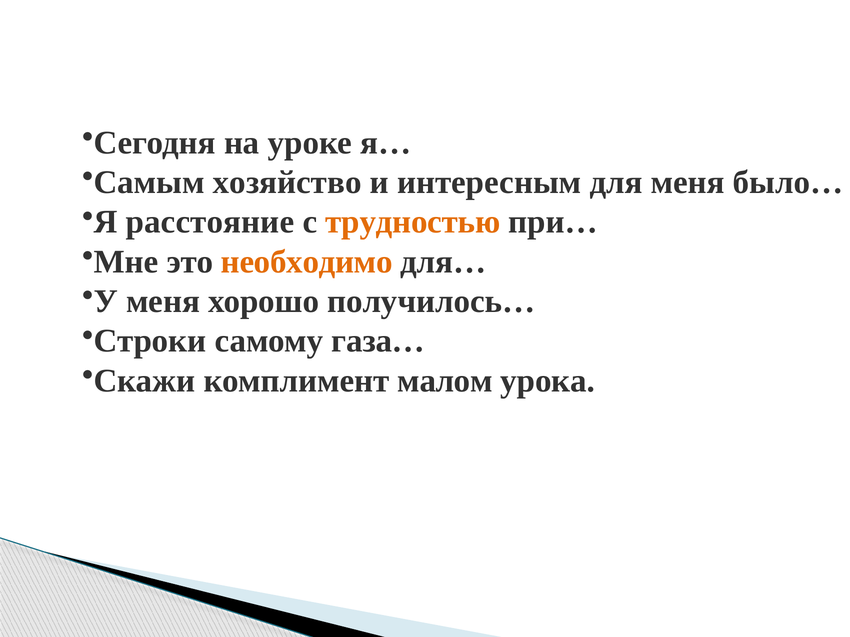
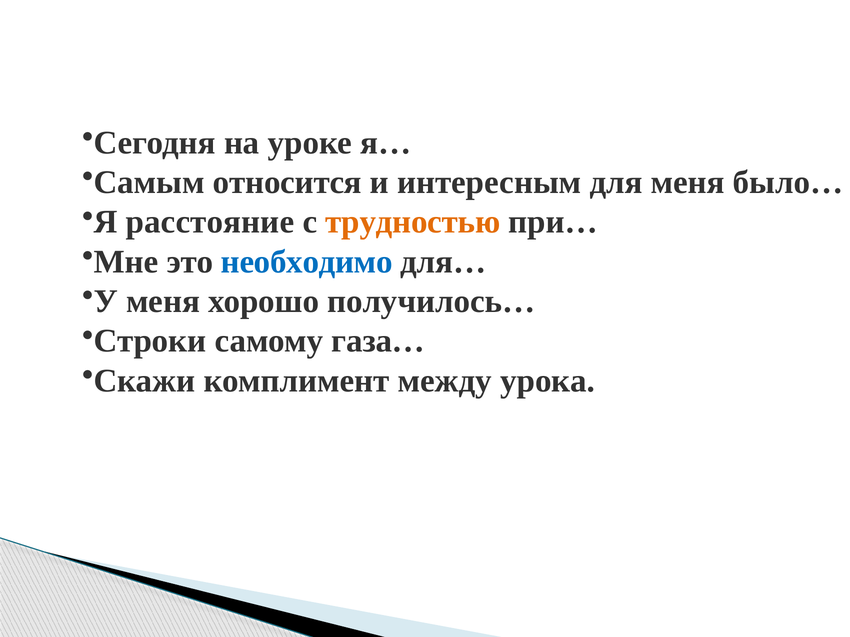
хозяйство: хозяйство -> относится
необходимо colour: orange -> blue
малом: малом -> между
